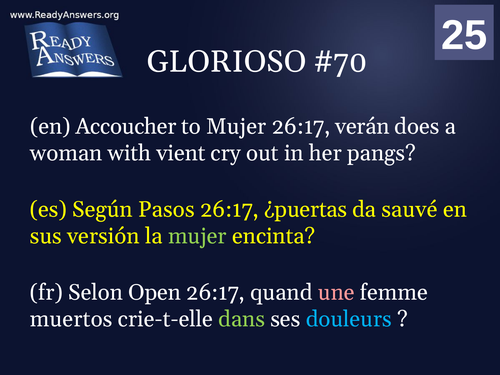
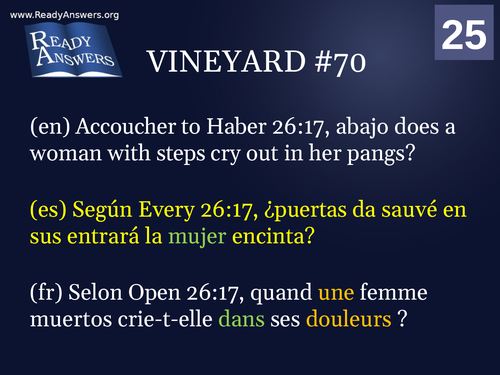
GLORIOSO: GLORIOSO -> VINEYARD
to Mujer: Mujer -> Haber
verán: verán -> abajo
vient: vient -> steps
Pasos: Pasos -> Every
versión: versión -> entrará
une colour: pink -> yellow
douleurs colour: light blue -> yellow
